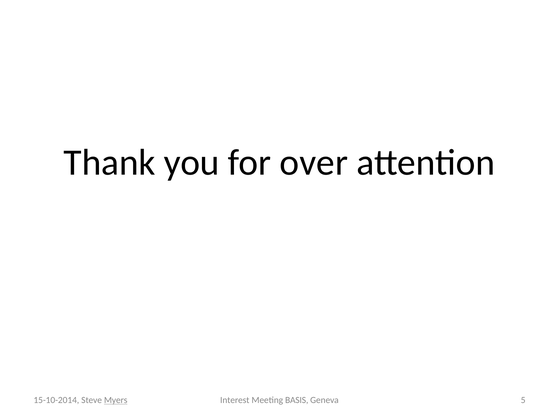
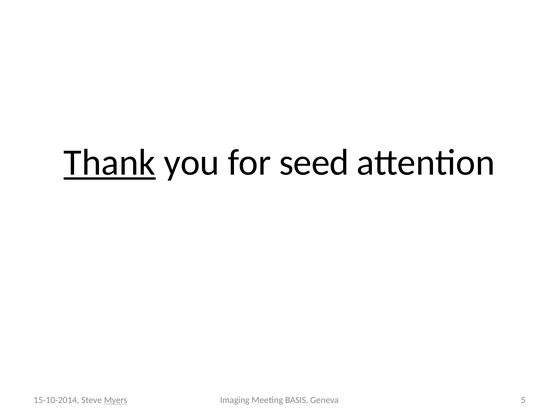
Thank underline: none -> present
over: over -> seed
Interest: Interest -> Imaging
